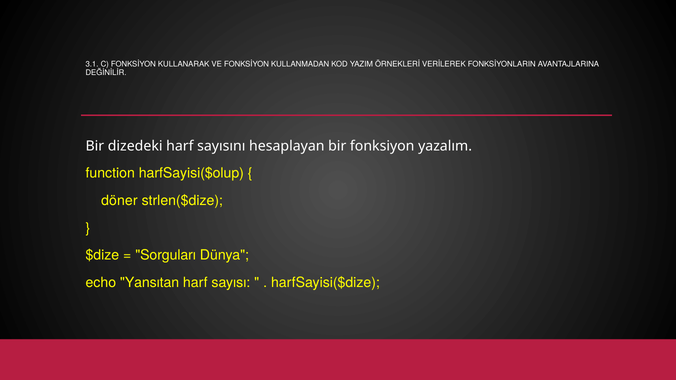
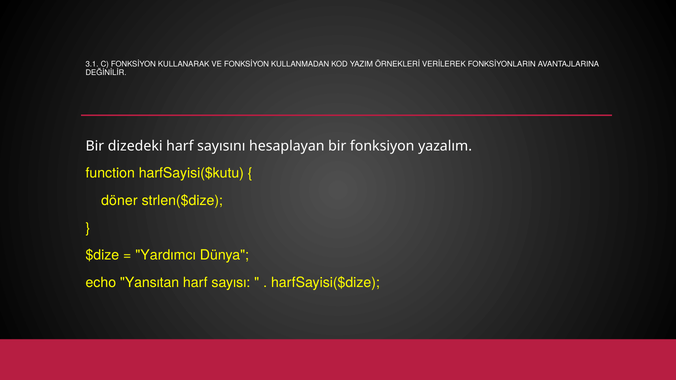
harfSayisi($olup: harfSayisi($olup -> harfSayisi($kutu
Sorguları: Sorguları -> Yardımcı
